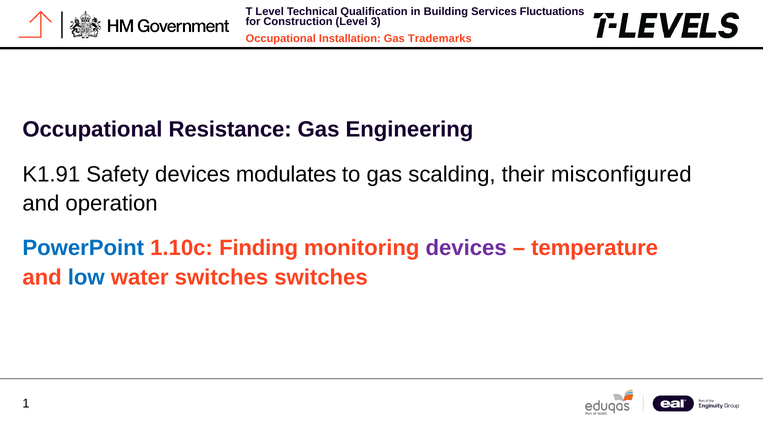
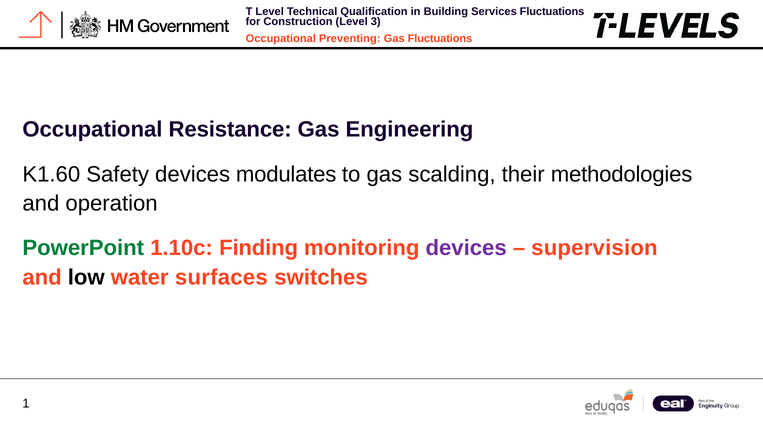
Installation: Installation -> Preventing
Gas Trademarks: Trademarks -> Fluctuations
K1.91: K1.91 -> K1.60
misconfigured: misconfigured -> methodologies
PowerPoint colour: blue -> green
temperature: temperature -> supervision
low colour: blue -> black
water switches: switches -> surfaces
